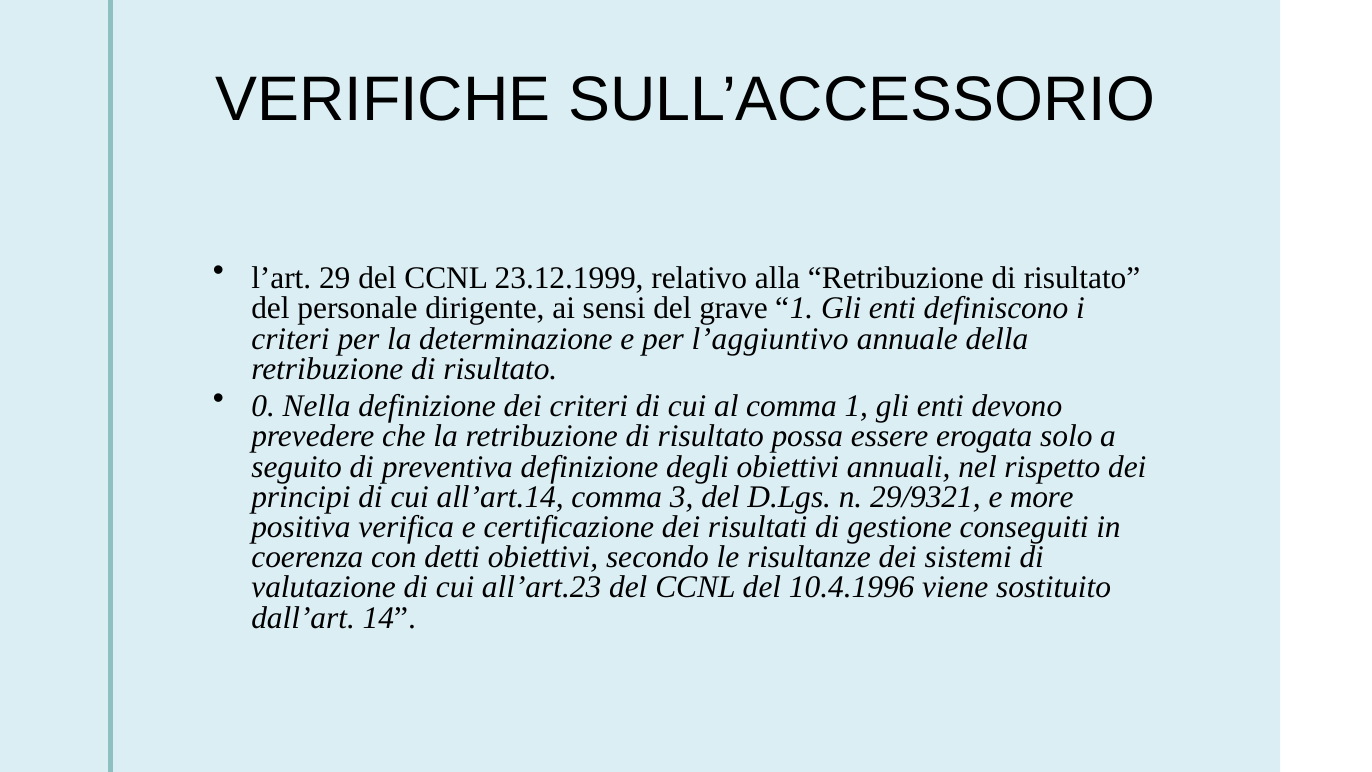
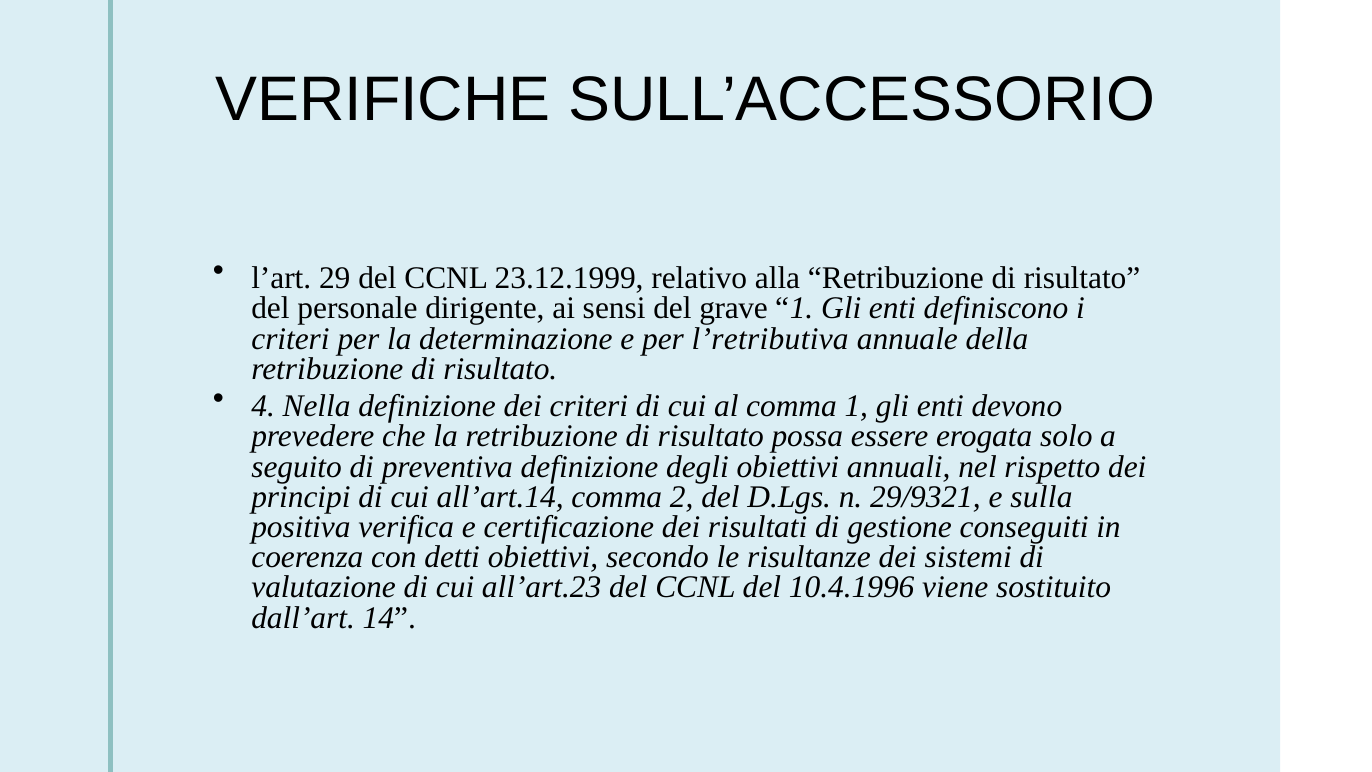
l’aggiuntivo: l’aggiuntivo -> l’retributiva
0: 0 -> 4
3: 3 -> 2
more: more -> sulla
